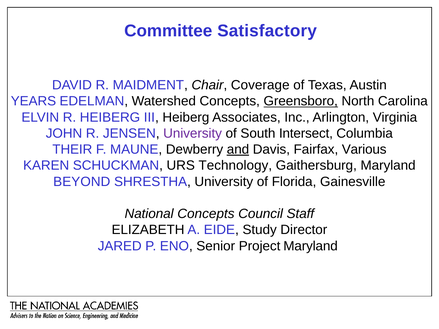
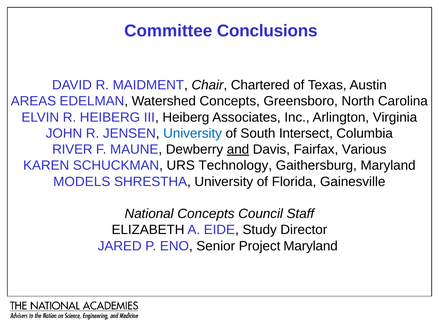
Satisfactory: Satisfactory -> Conclusions
Coverage: Coverage -> Chartered
YEARS: YEARS -> AREAS
Greensboro underline: present -> none
University at (193, 133) colour: purple -> blue
THEIR: THEIR -> RIVER
BEYOND: BEYOND -> MODELS
